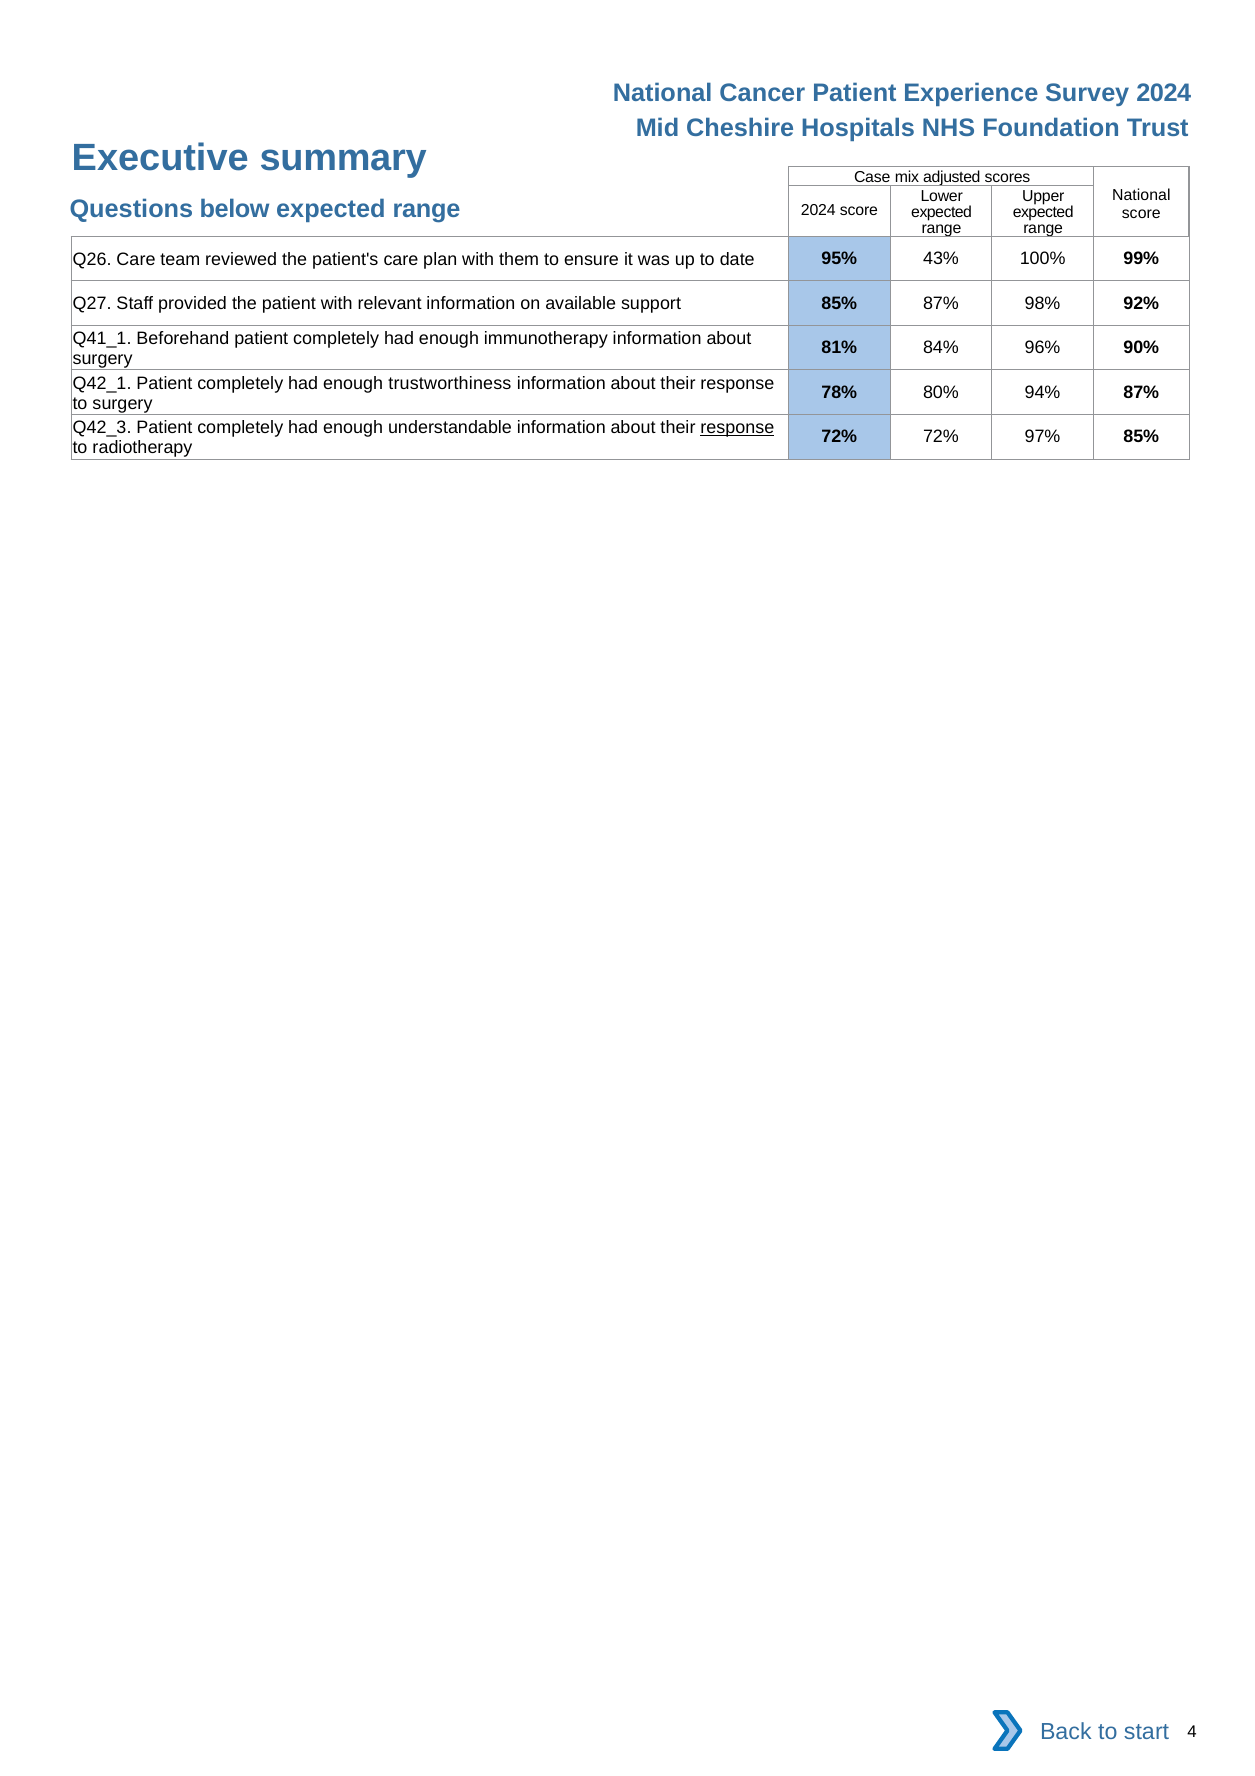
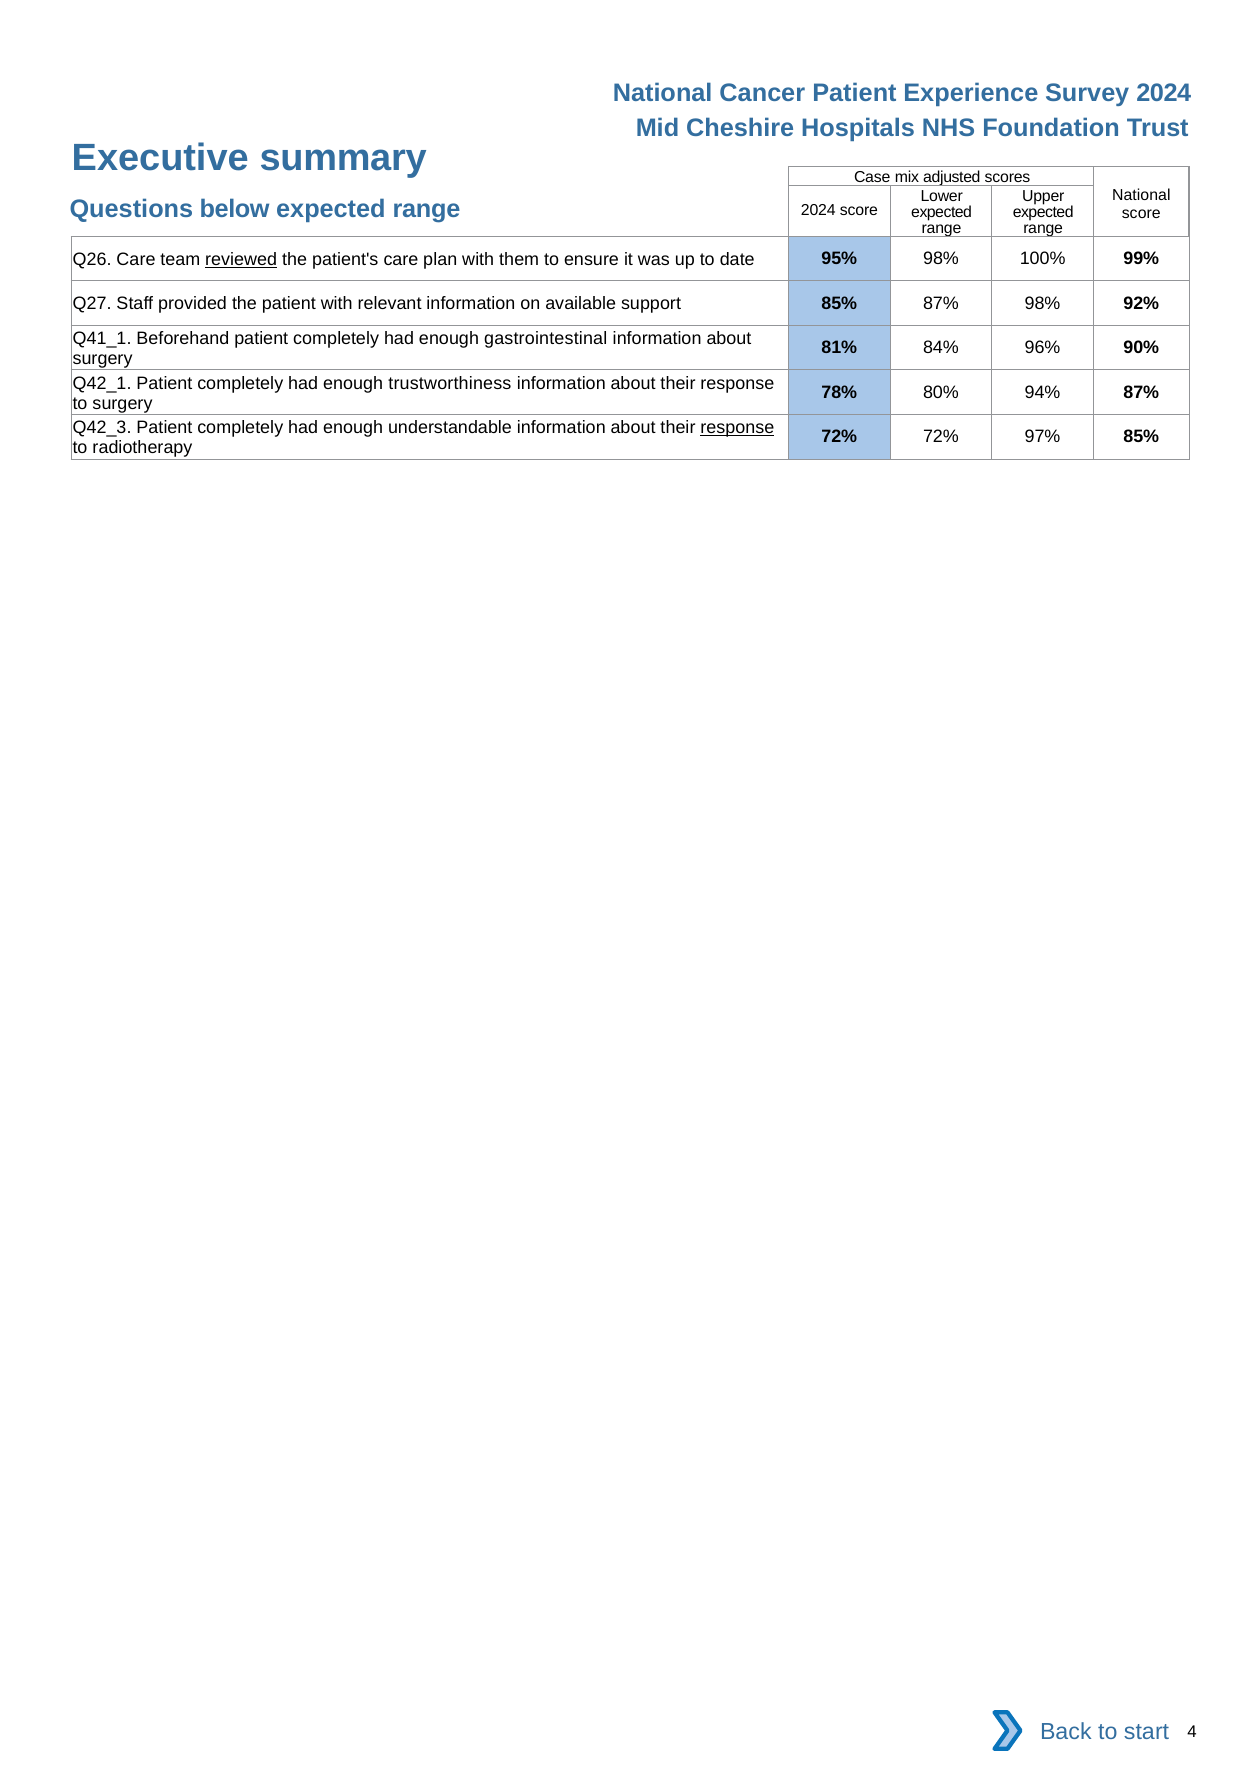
reviewed underline: none -> present
95% 43%: 43% -> 98%
immunotherapy: immunotherapy -> gastrointestinal
